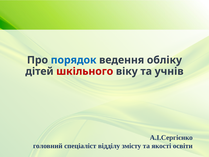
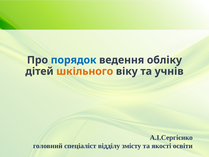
шкільного colour: red -> orange
